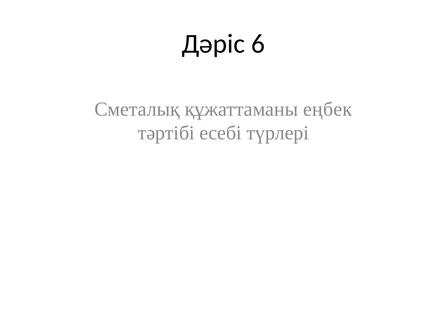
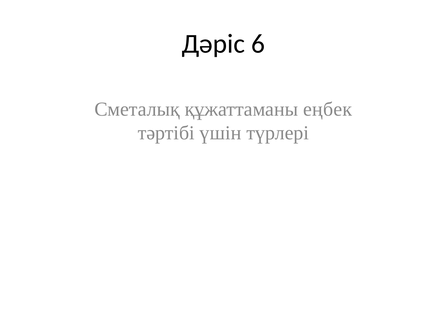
есебі: есебі -> үшін
